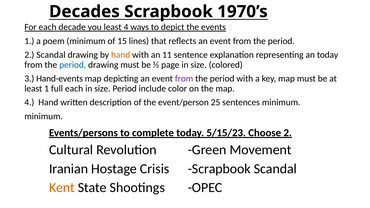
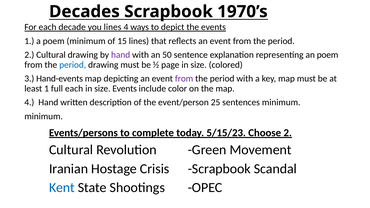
you least: least -> lines
Scandal at (51, 55): Scandal -> Cultural
hand at (121, 55) colour: orange -> purple
11: 11 -> 50
an today: today -> poem
size Period: Period -> Events
Kent colour: orange -> blue
